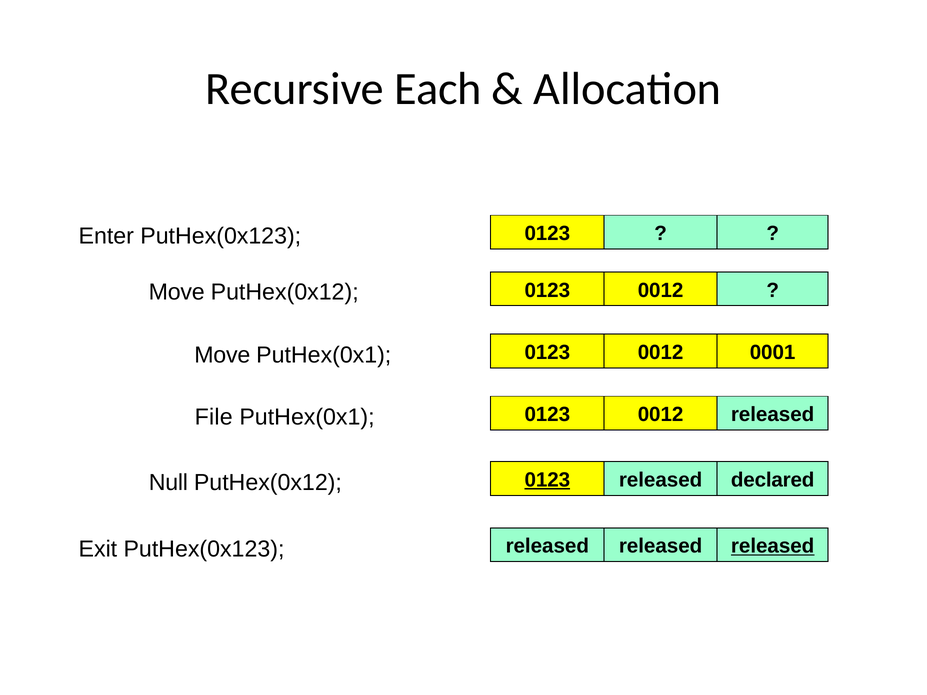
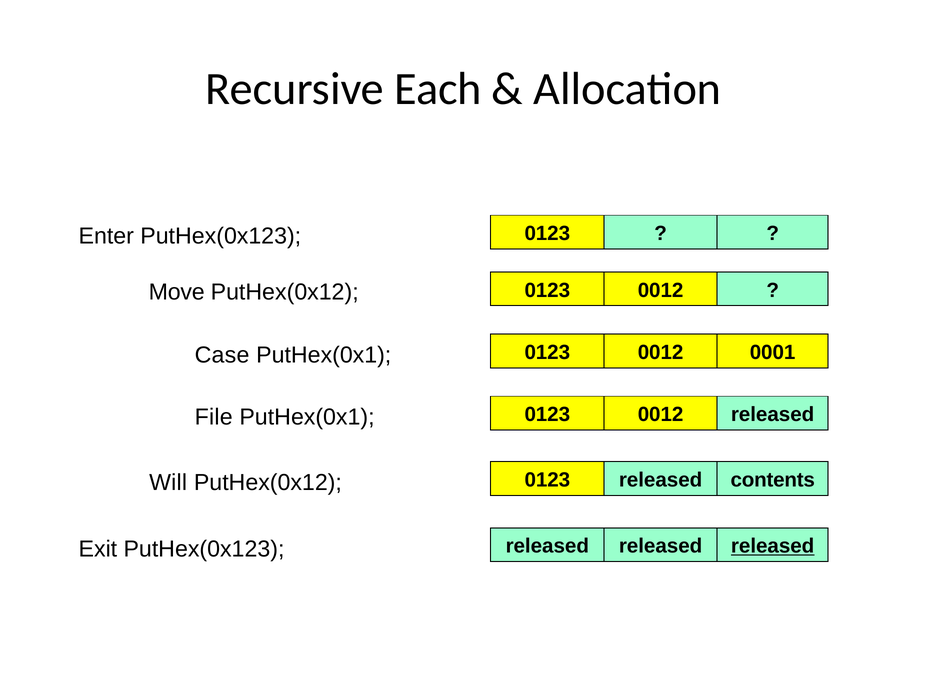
Move at (222, 355): Move -> Case
Null: Null -> Will
0123 at (547, 480) underline: present -> none
declared: declared -> contents
